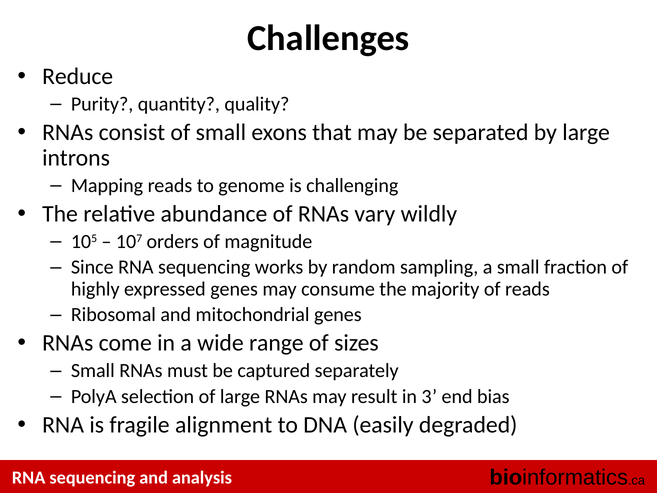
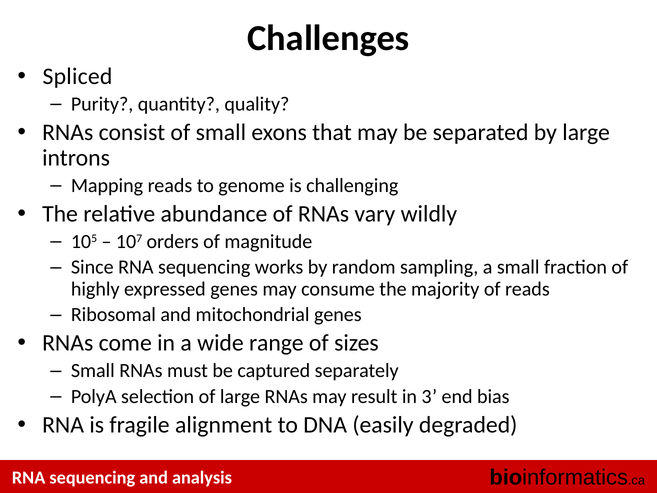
Reduce: Reduce -> Spliced
